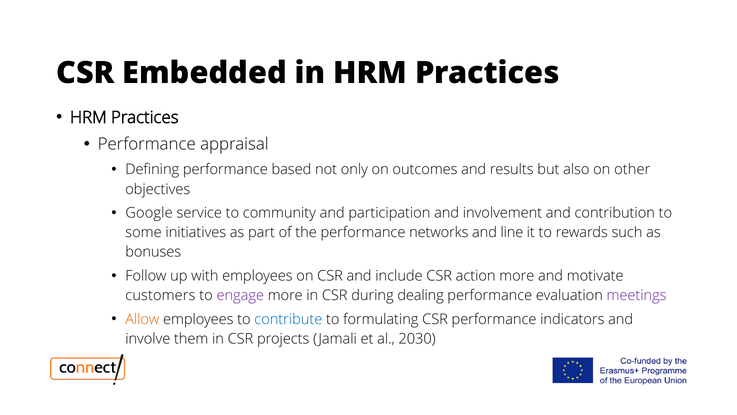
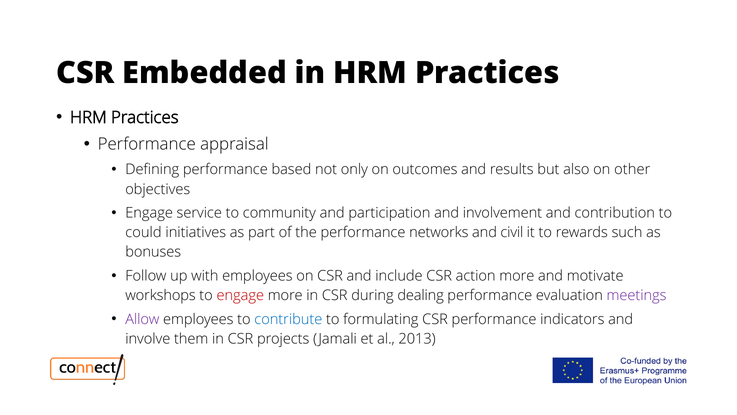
Google at (149, 213): Google -> Engage
some: some -> could
line: line -> civil
customers: customers -> workshops
engage at (240, 295) colour: purple -> red
Allow colour: orange -> purple
2030: 2030 -> 2013
